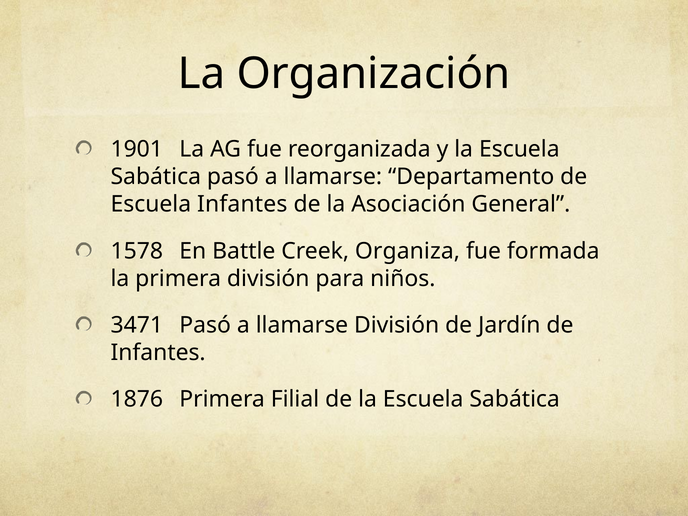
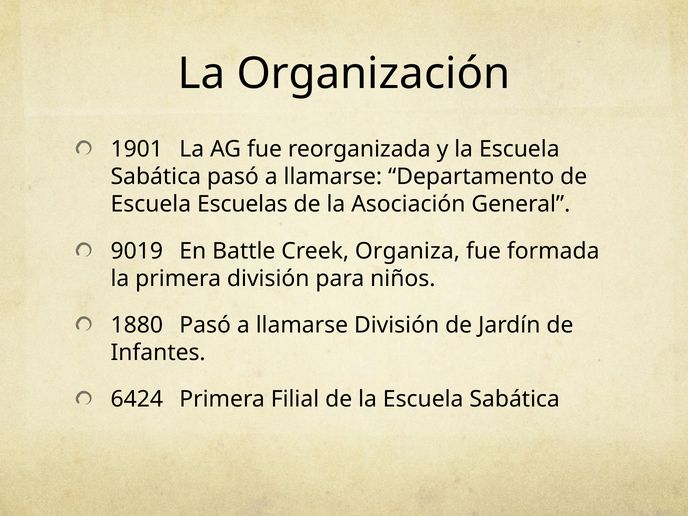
Escuela Infantes: Infantes -> Escuelas
1578: 1578 -> 9019
3471: 3471 -> 1880
1876: 1876 -> 6424
